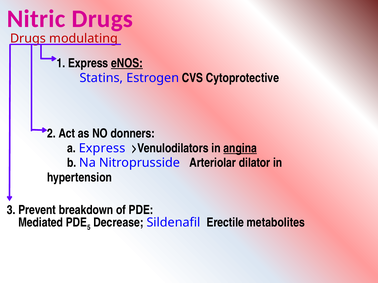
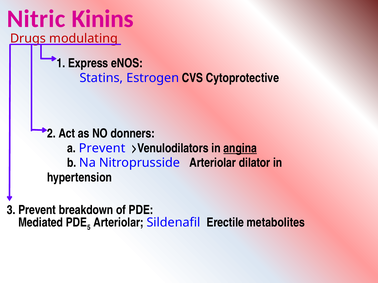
Nitric Drugs: Drugs -> Kinins
eNOS underline: present -> none
a Express: Express -> Prevent
Decrease at (118, 223): Decrease -> Arteriolar
